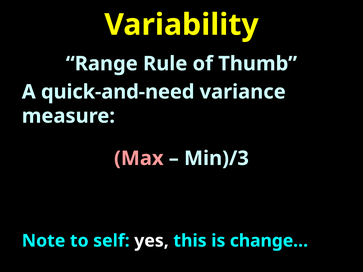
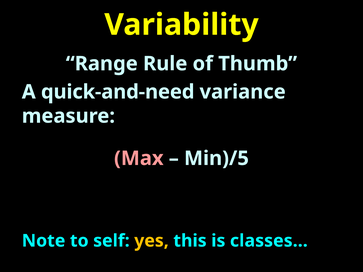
Min)/3: Min)/3 -> Min)/5
yes colour: white -> yellow
change…: change… -> classes…
